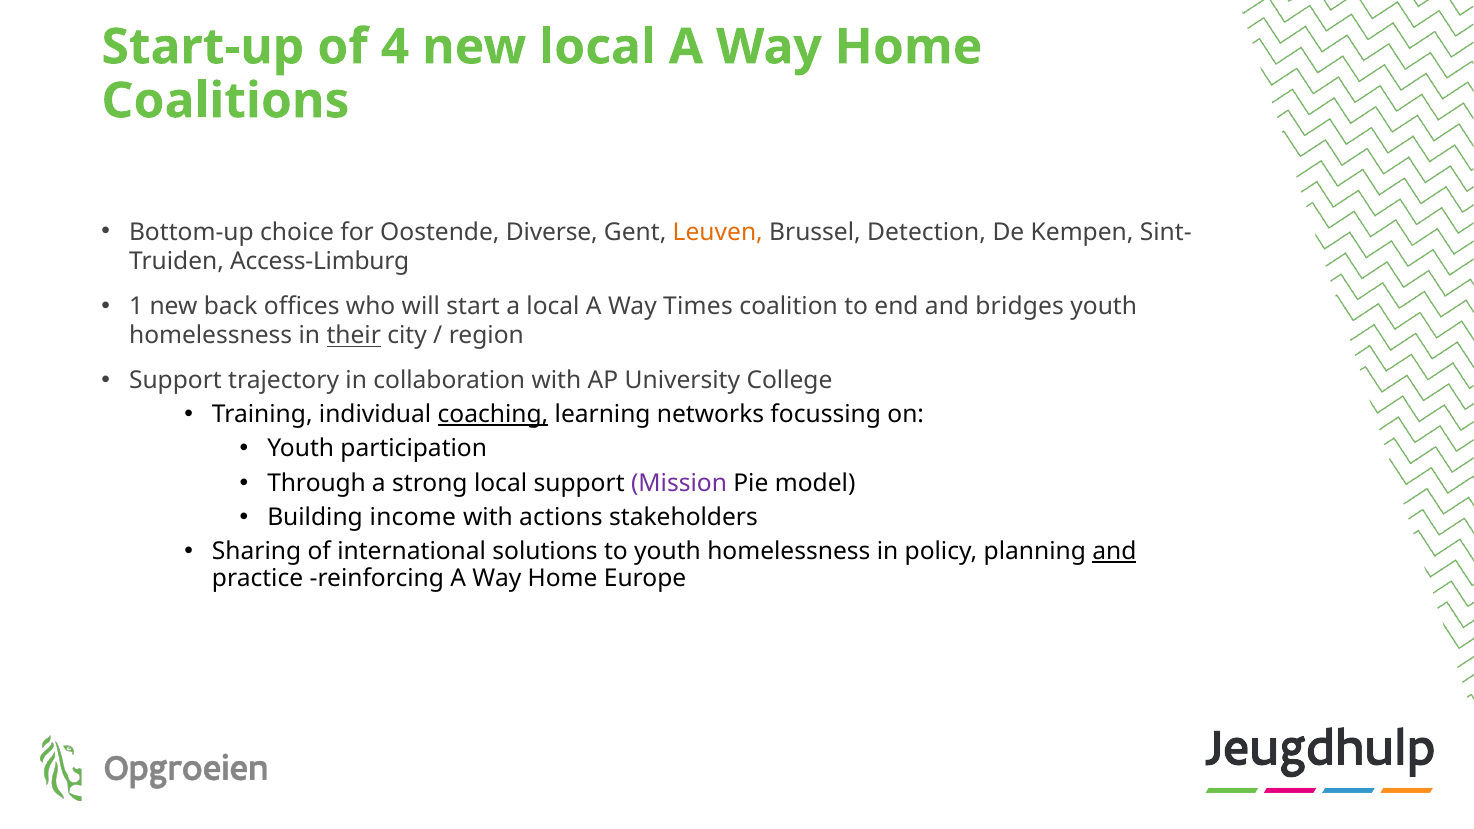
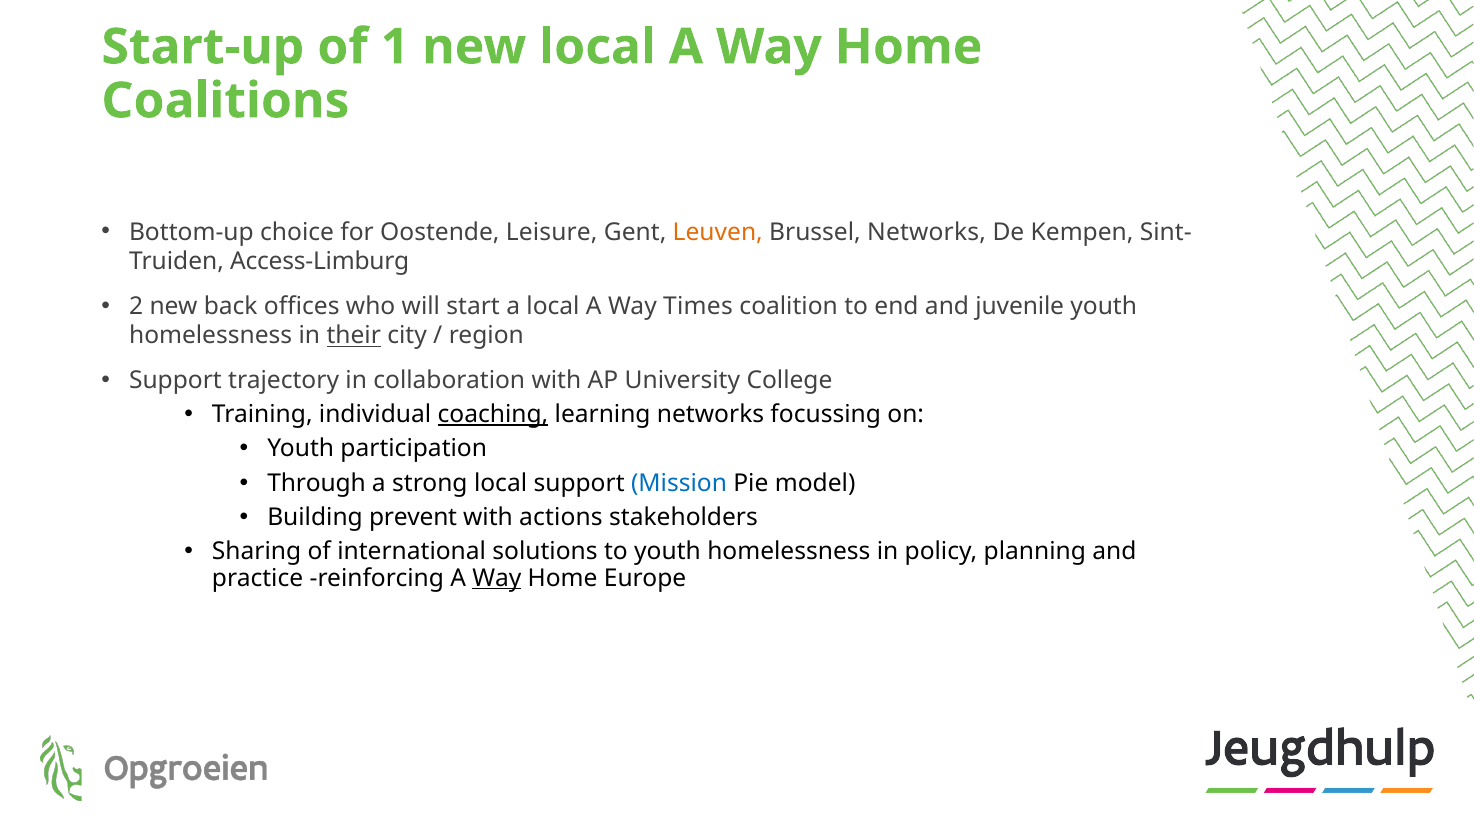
4: 4 -> 1
Diverse: Diverse -> Leisure
Brussel Detection: Detection -> Networks
1: 1 -> 2
bridges: bridges -> juvenile
Mission colour: purple -> blue
income: income -> prevent
and at (1114, 551) underline: present -> none
Way at (497, 578) underline: none -> present
